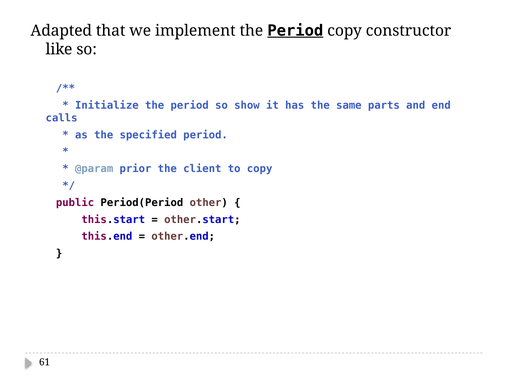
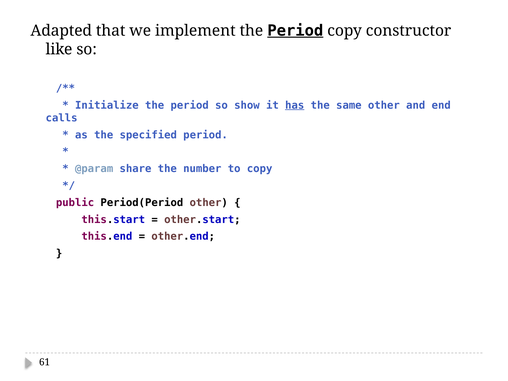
has underline: none -> present
same parts: parts -> other
prior: prior -> share
client: client -> number
